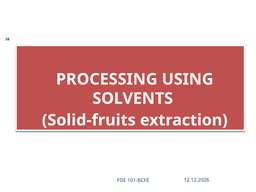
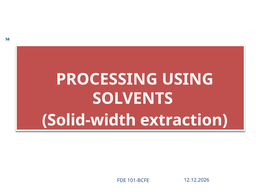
Solid-fruits: Solid-fruits -> Solid-width
